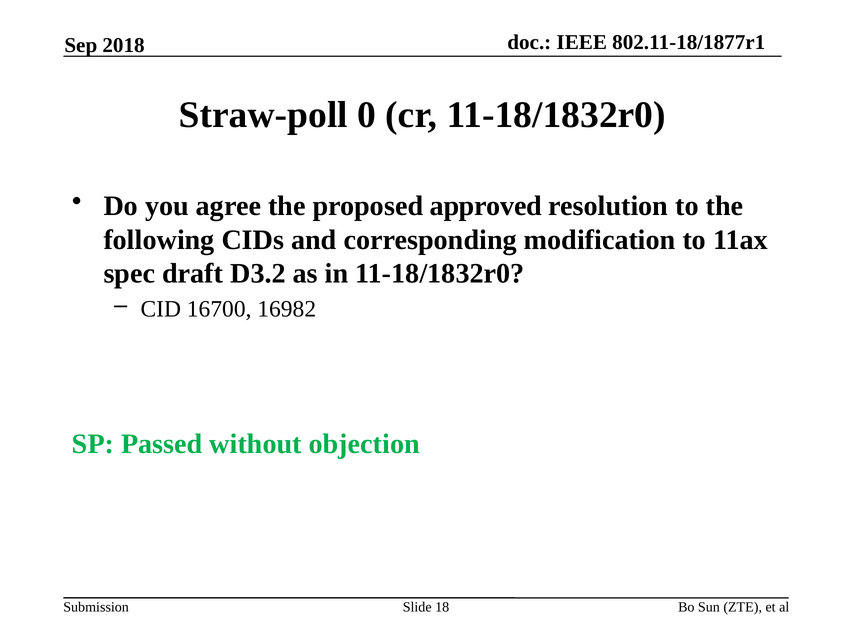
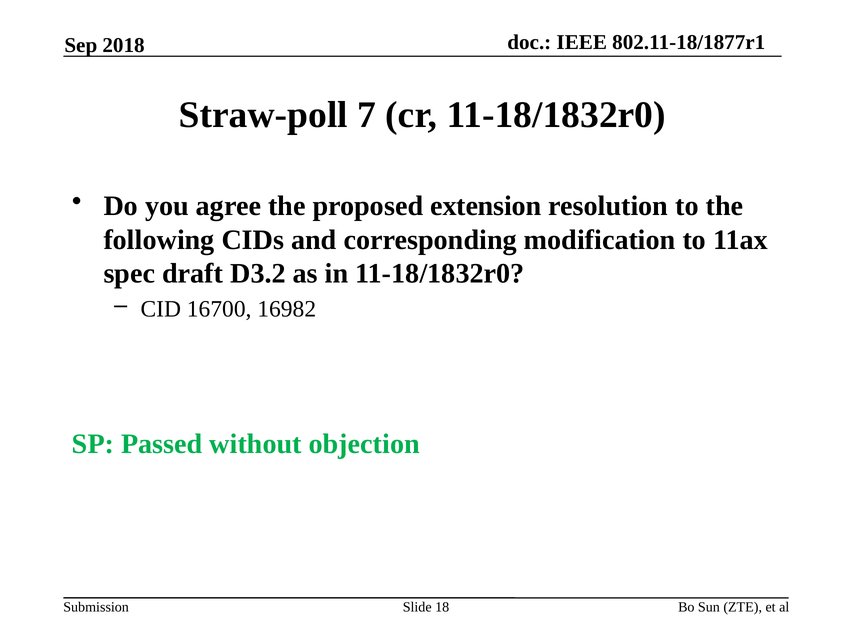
0: 0 -> 7
approved: approved -> extension
